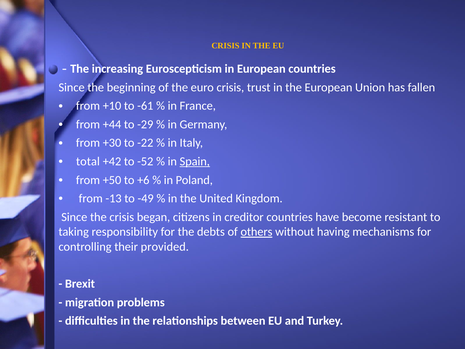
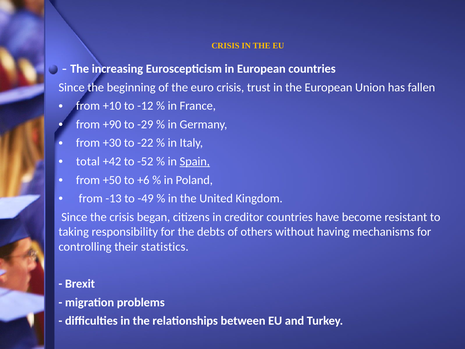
-61: -61 -> -12
+44: +44 -> +90
others underline: present -> none
provided: provided -> statistics
